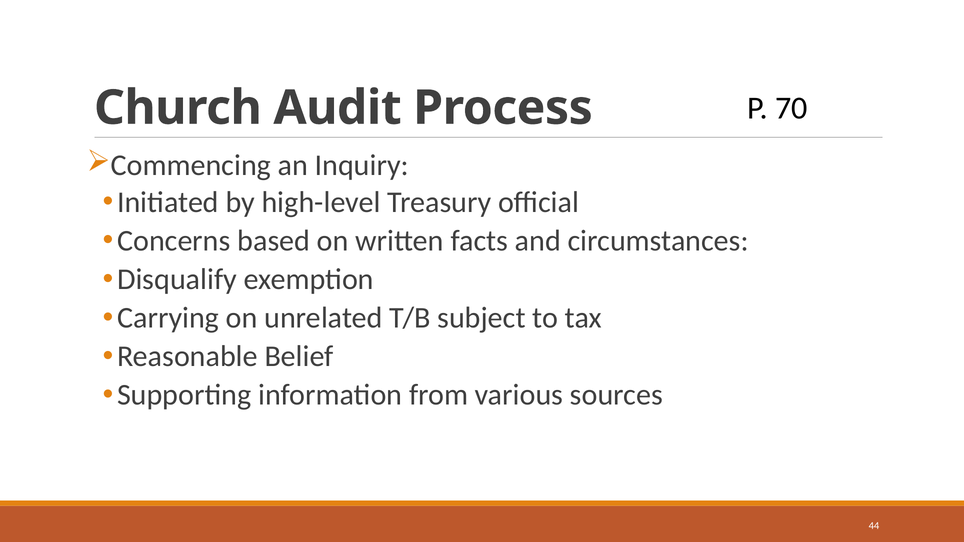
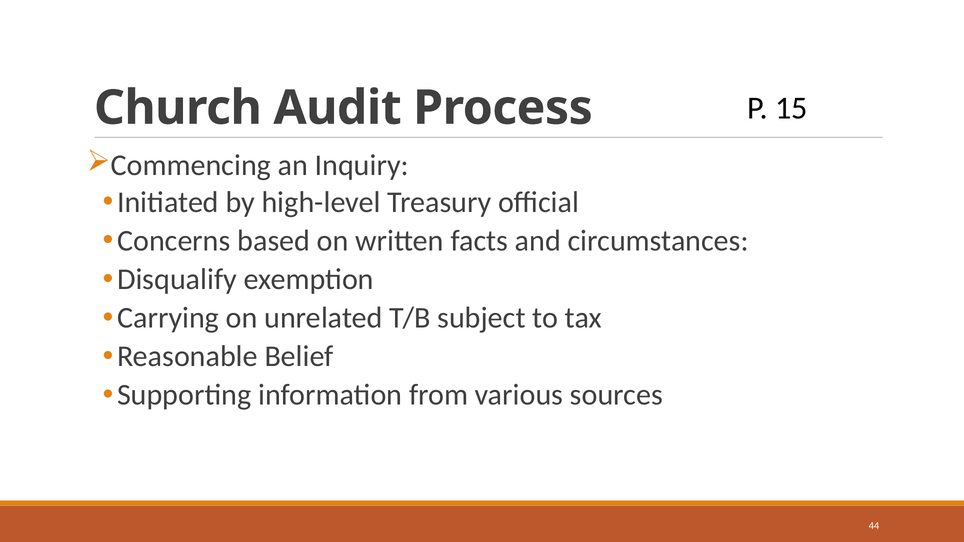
70: 70 -> 15
